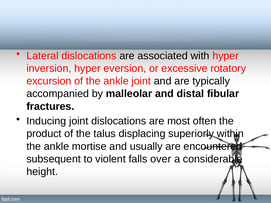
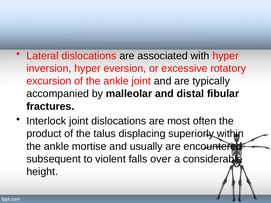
Inducing: Inducing -> Interlock
